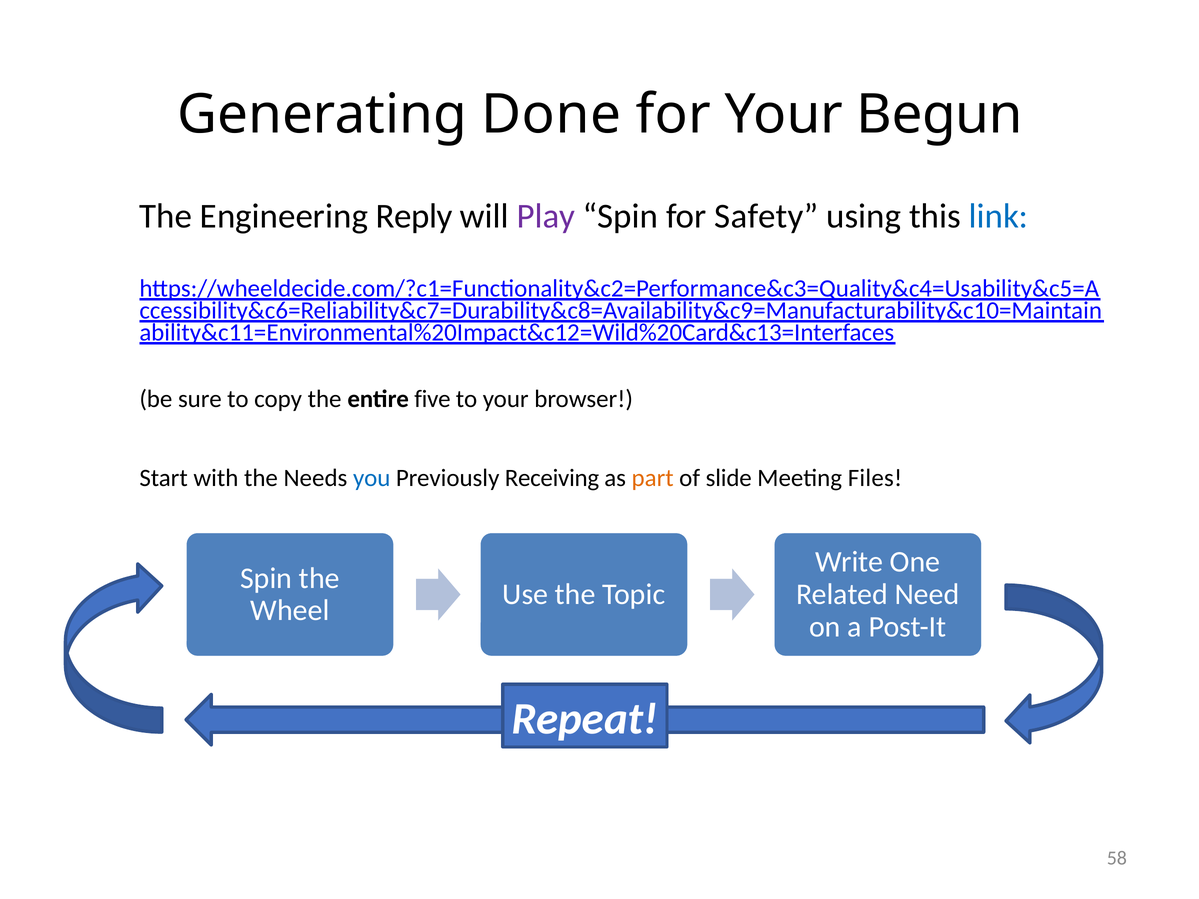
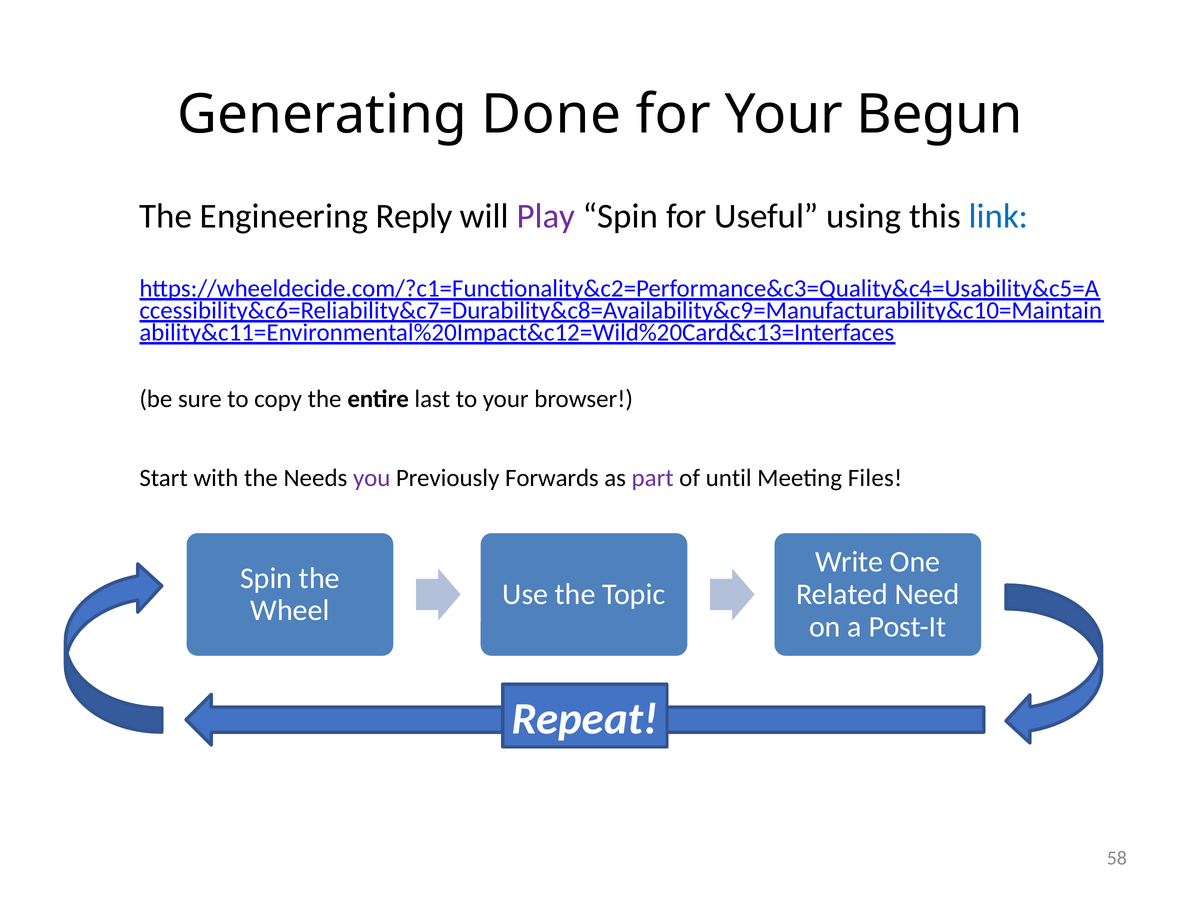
Safety: Safety -> Useful
five: five -> last
you colour: blue -> purple
Receiving: Receiving -> Forwards
part colour: orange -> purple
slide: slide -> until
